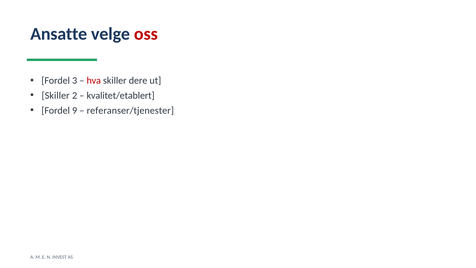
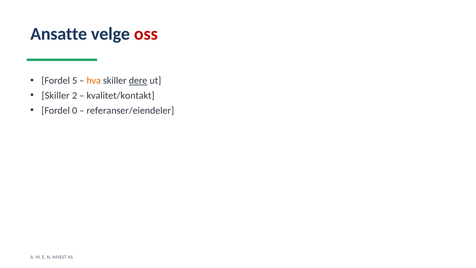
3: 3 -> 5
hva colour: red -> orange
dere underline: none -> present
kvalitet/etablert: kvalitet/etablert -> kvalitet/kontakt
9: 9 -> 0
referanser/tjenester: referanser/tjenester -> referanser/eiendeler
